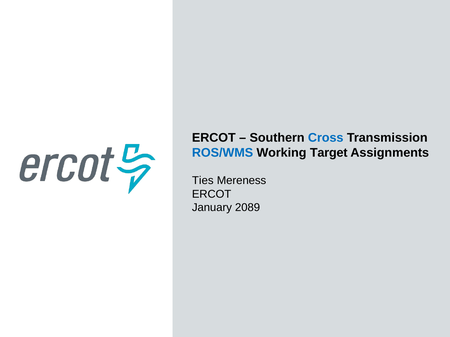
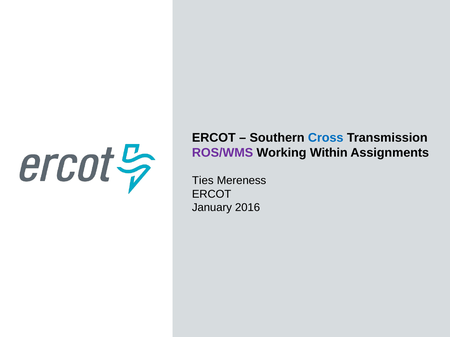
ROS/WMS colour: blue -> purple
Target: Target -> Within
2089: 2089 -> 2016
